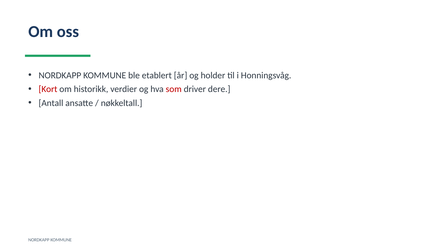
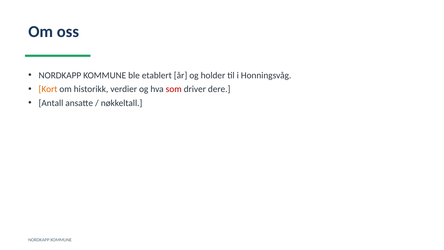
Kort colour: red -> orange
